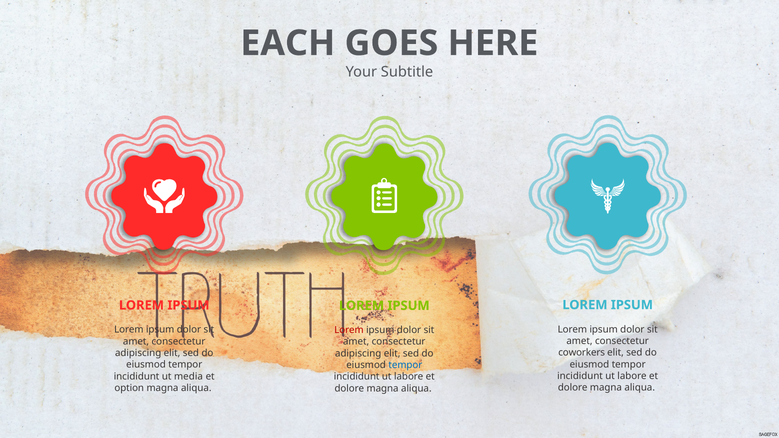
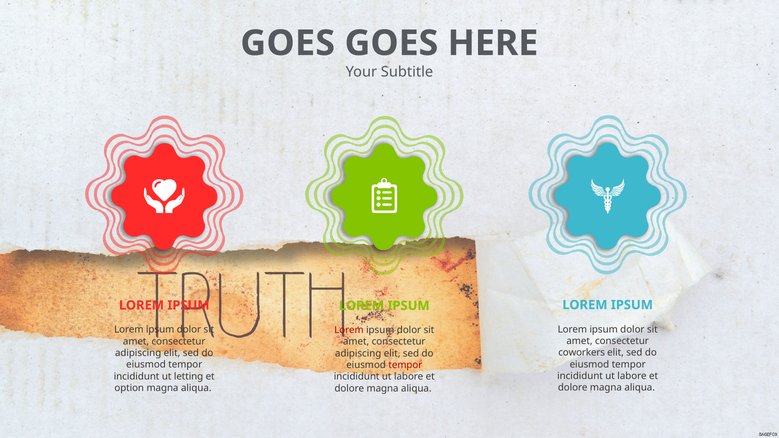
EACH at (288, 43): EACH -> GOES
tempor at (405, 365) colour: blue -> red
media: media -> letting
